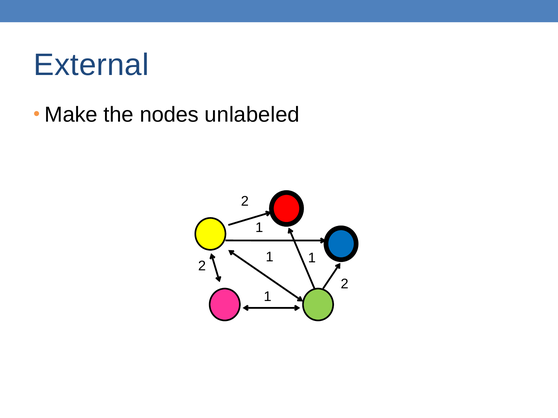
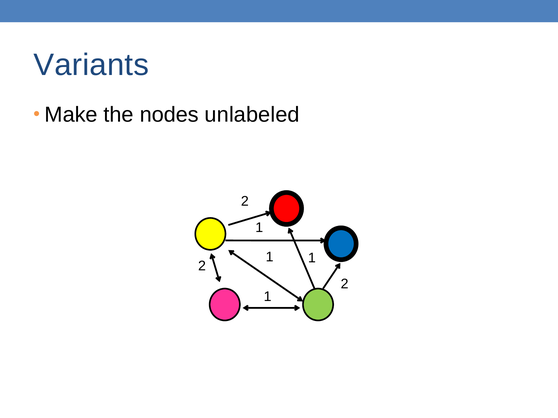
External: External -> Variants
